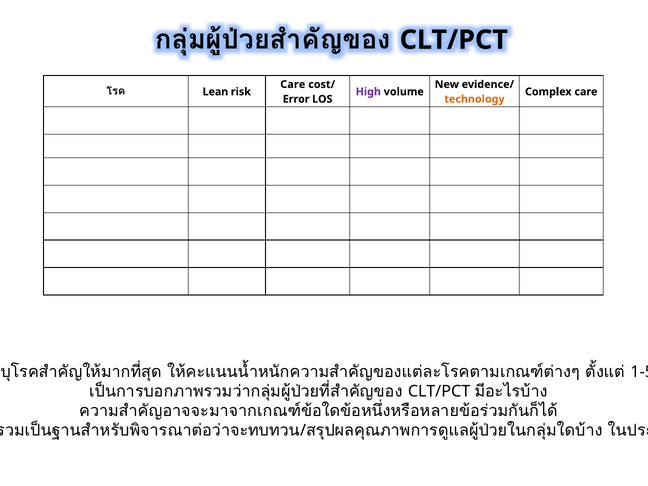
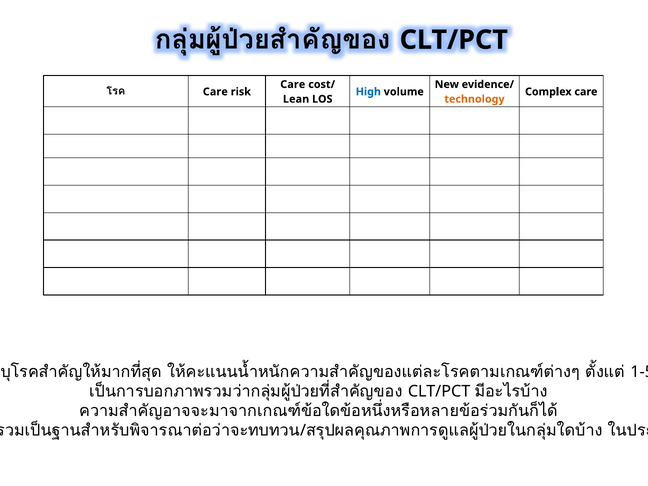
Lean at (215, 92): Lean -> Care
High colour: purple -> blue
Error: Error -> Lean
